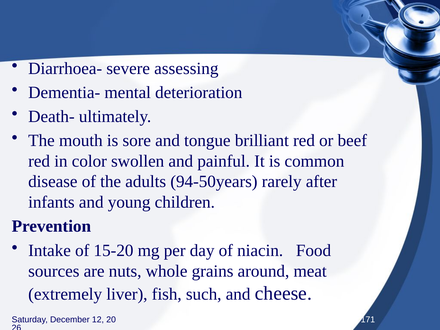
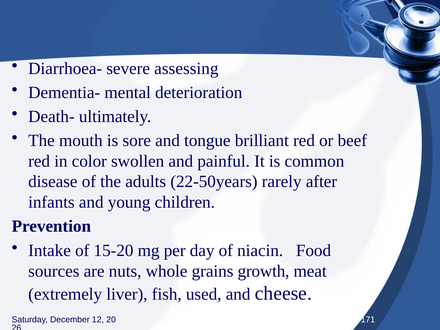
94-50years: 94-50years -> 22-50years
around: around -> growth
such: such -> used
